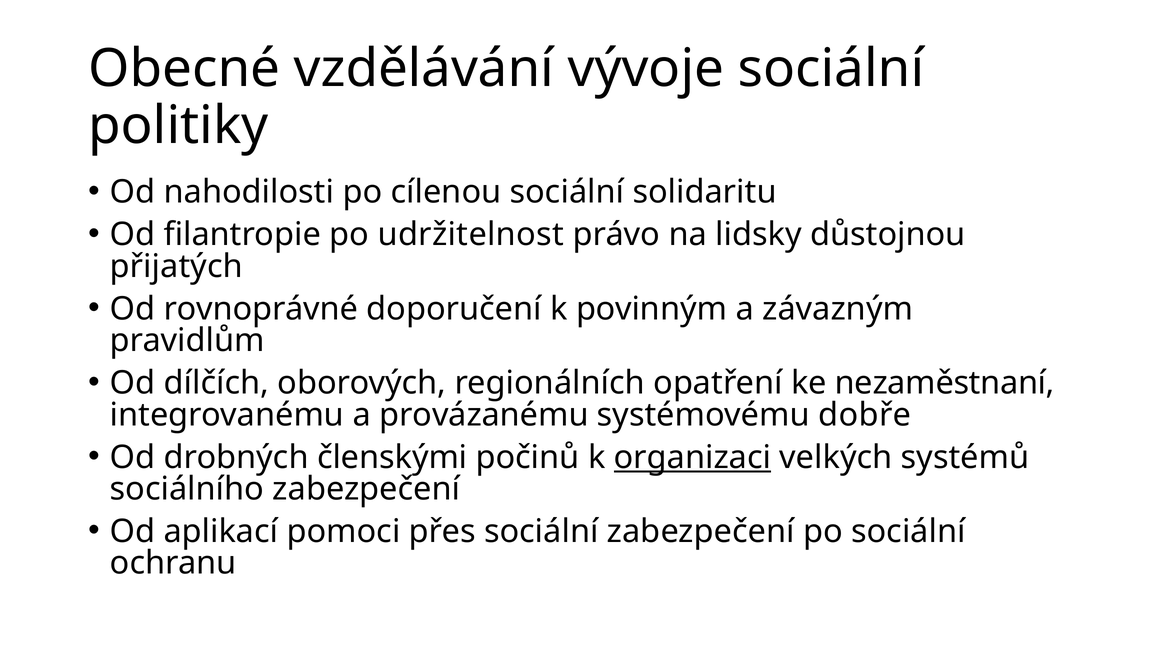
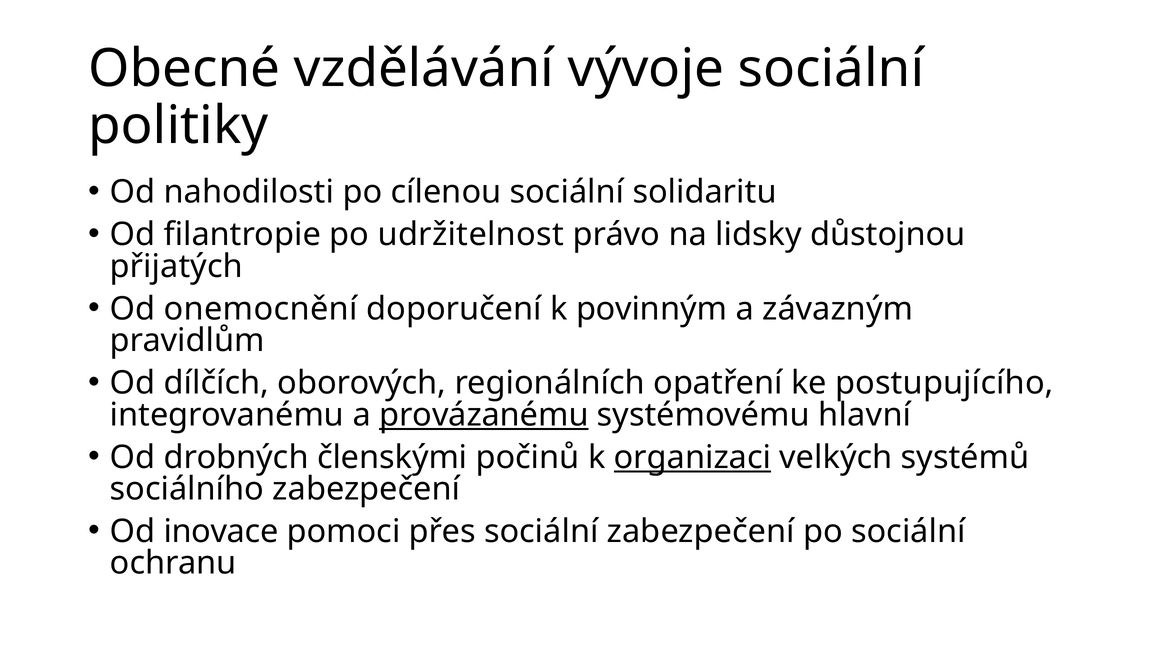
rovnoprávné: rovnoprávné -> onemocnění
nezaměstnaní: nezaměstnaní -> postupujícího
provázanému underline: none -> present
dobře: dobře -> hlavní
aplikací: aplikací -> inovace
